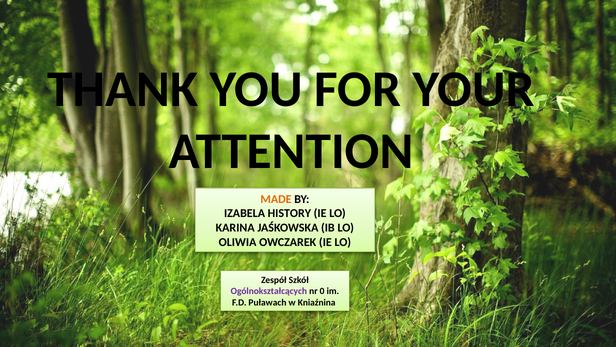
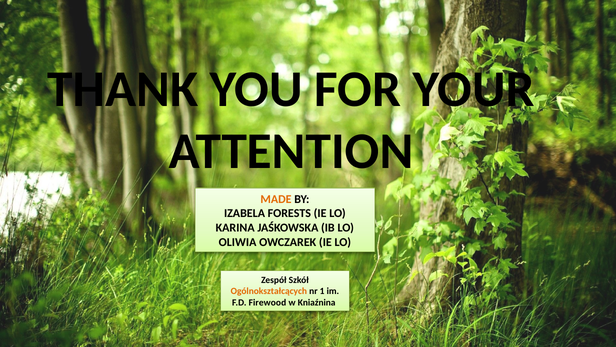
HISTORY: HISTORY -> FORESTS
Ogólnokształcących colour: purple -> orange
0: 0 -> 1
Puławach: Puławach -> Firewood
